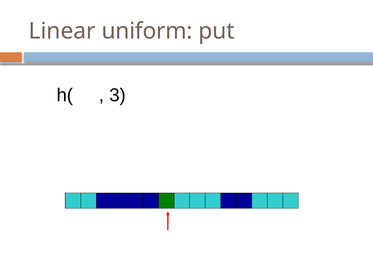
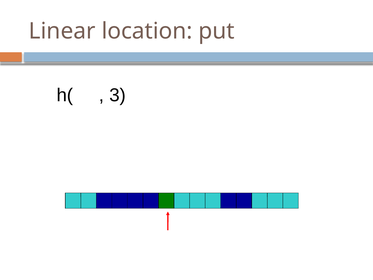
uniform: uniform -> location
